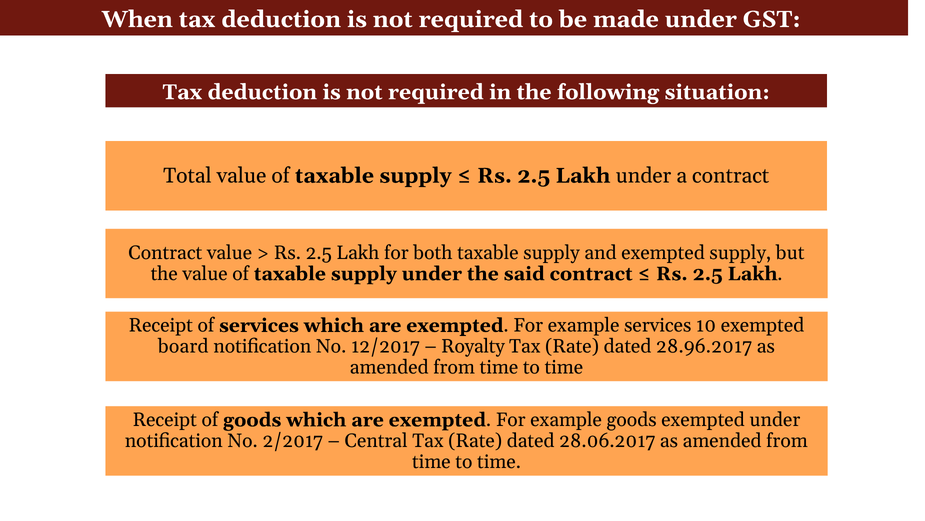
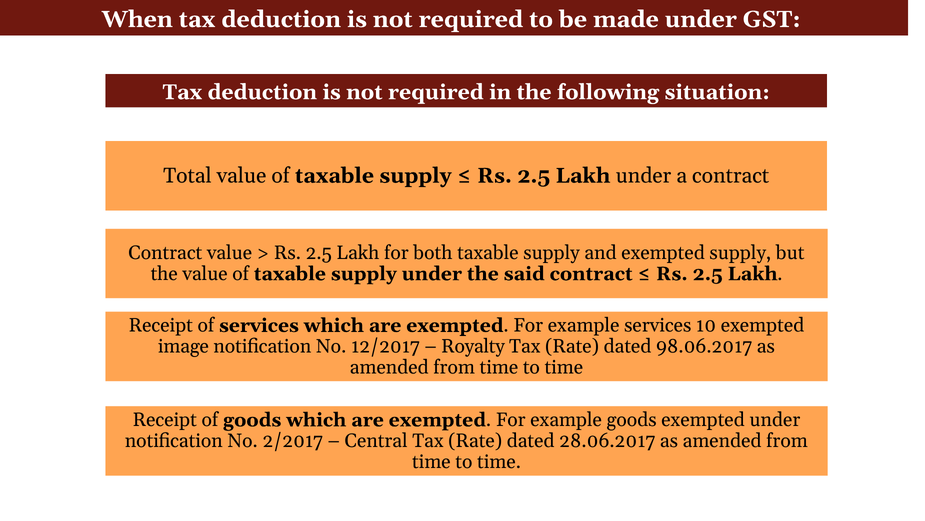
board: board -> image
28.96.2017: 28.96.2017 -> 98.06.2017
